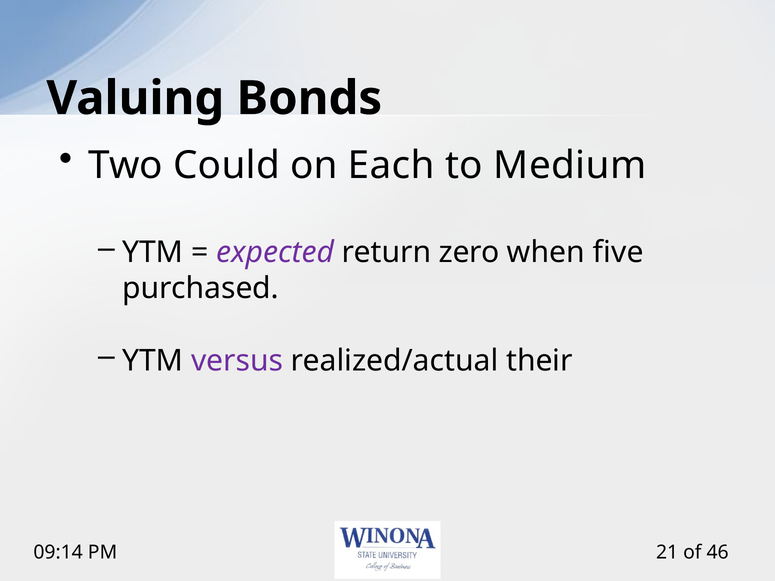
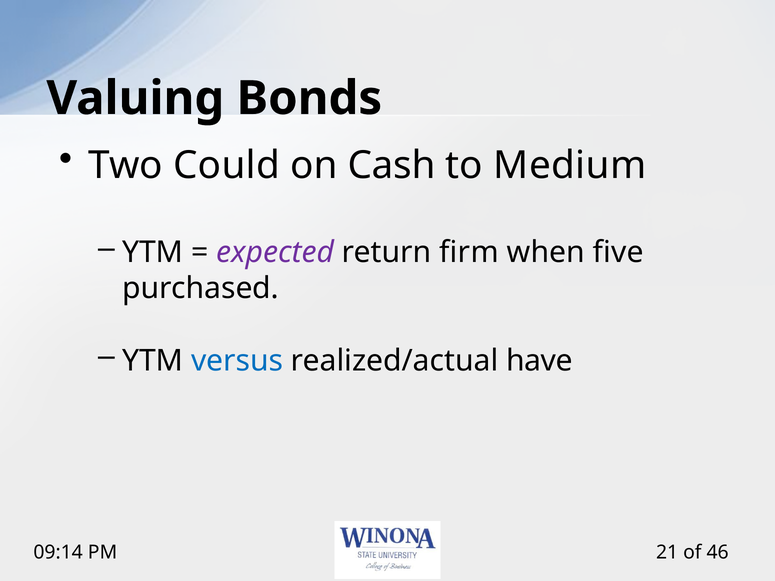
Each: Each -> Cash
zero: zero -> firm
versus colour: purple -> blue
their: their -> have
